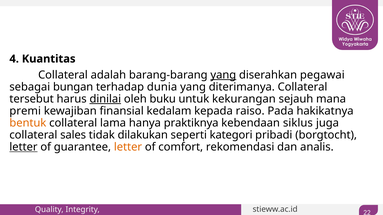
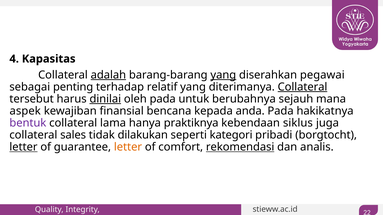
Kuantitas: Kuantitas -> Kapasitas
adalah underline: none -> present
bungan: bungan -> penting
dunia: dunia -> relatif
Collateral at (303, 87) underline: none -> present
oleh buku: buku -> pada
kekurangan: kekurangan -> berubahnya
premi: premi -> aspek
kedalam: kedalam -> bencana
raiso: raiso -> anda
bentuk colour: orange -> purple
rekomendasi underline: none -> present
